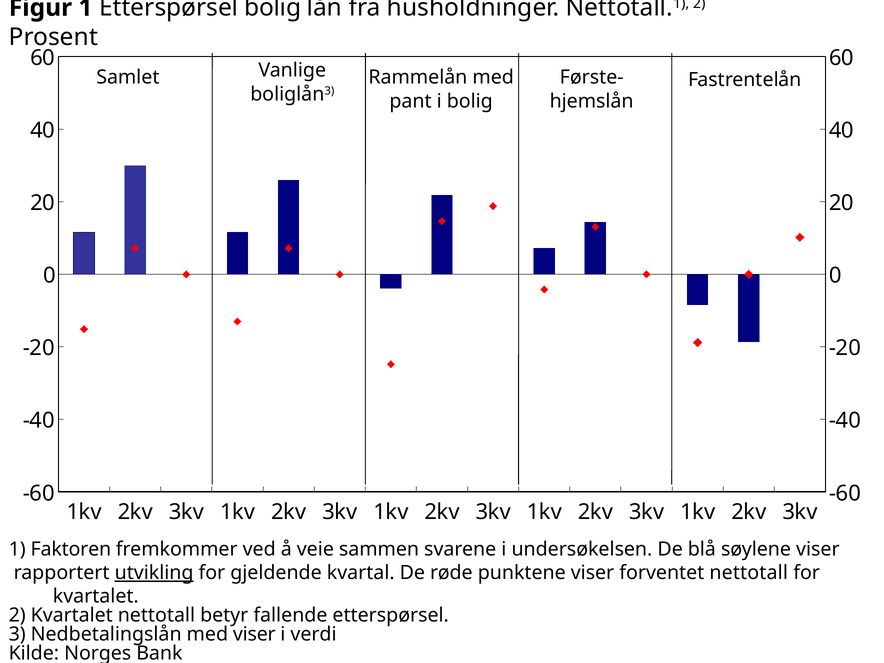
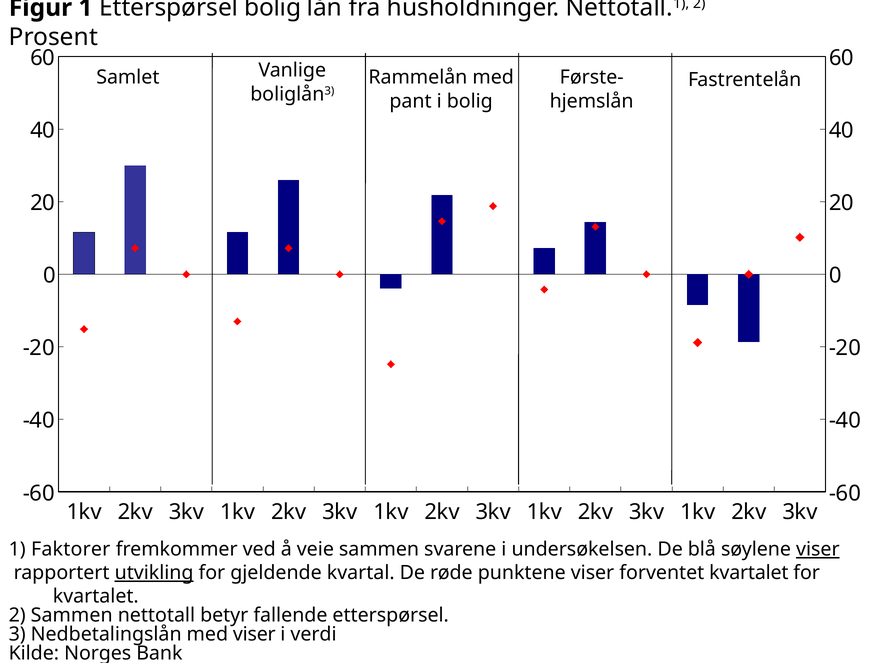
Faktoren: Faktoren -> Faktorer
viser at (818, 549) underline: none -> present
forventet nettotall: nettotall -> kvartalet
2 Kvartalet: Kvartalet -> Sammen
